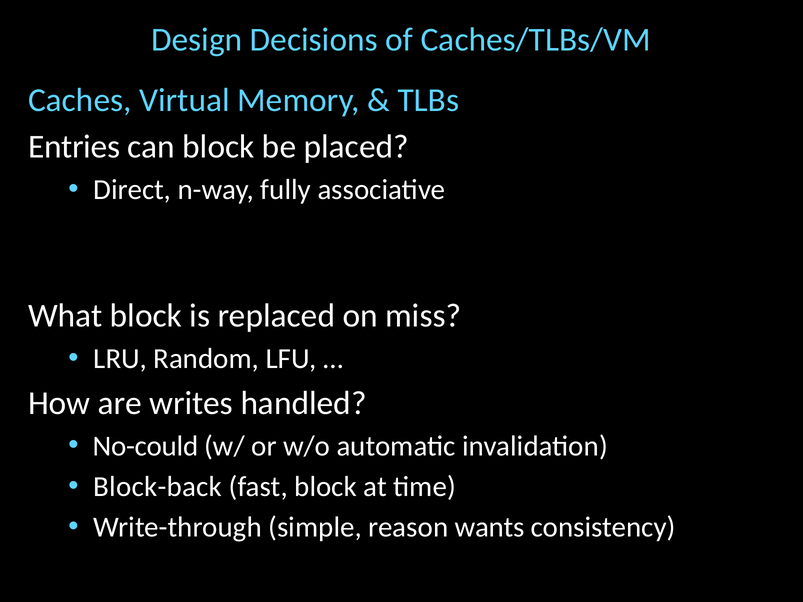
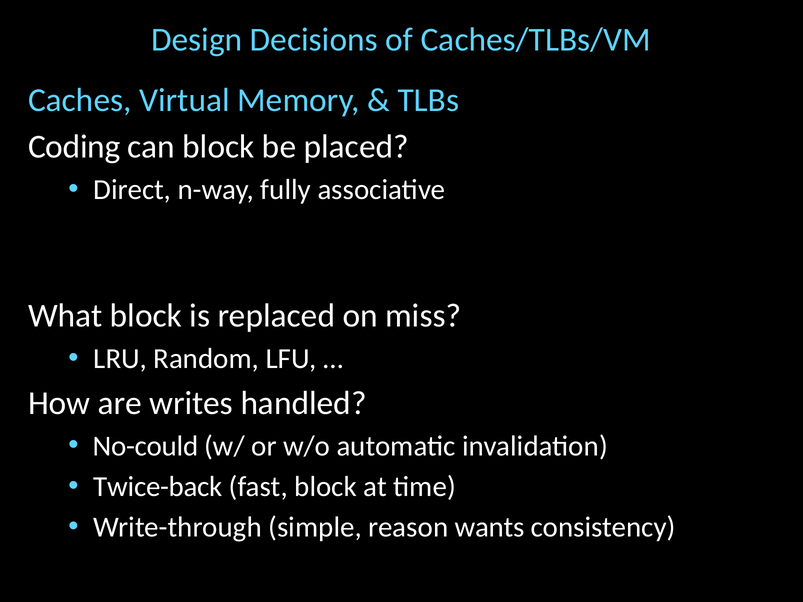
Entries: Entries -> Coding
Block-back: Block-back -> Twice-back
